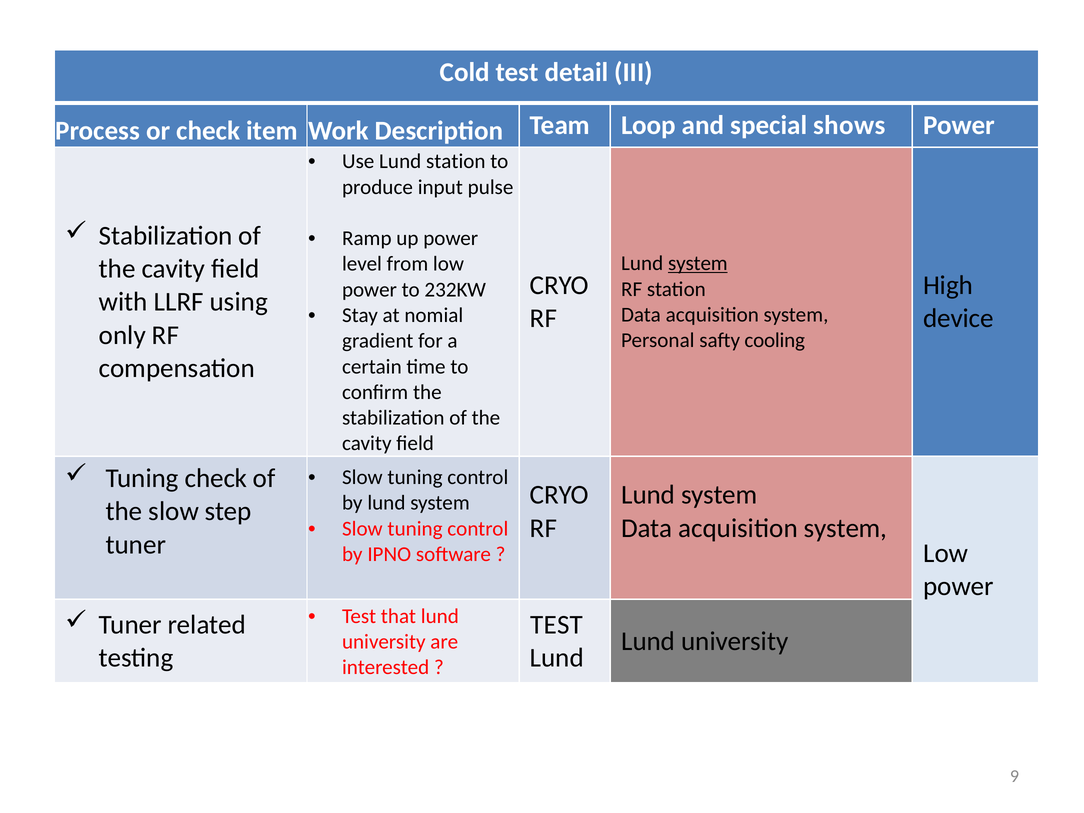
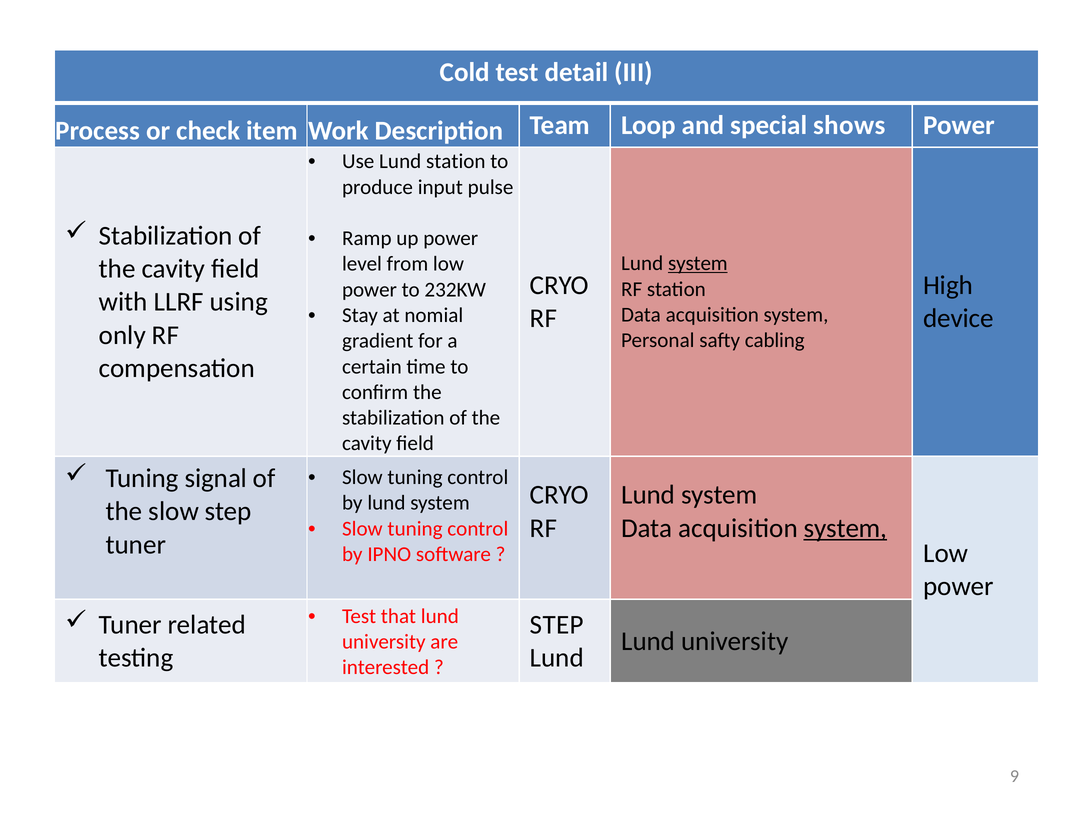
cooling: cooling -> cabling
Tuning check: check -> signal
system at (845, 528) underline: none -> present
TEST at (557, 625): TEST -> STEP
